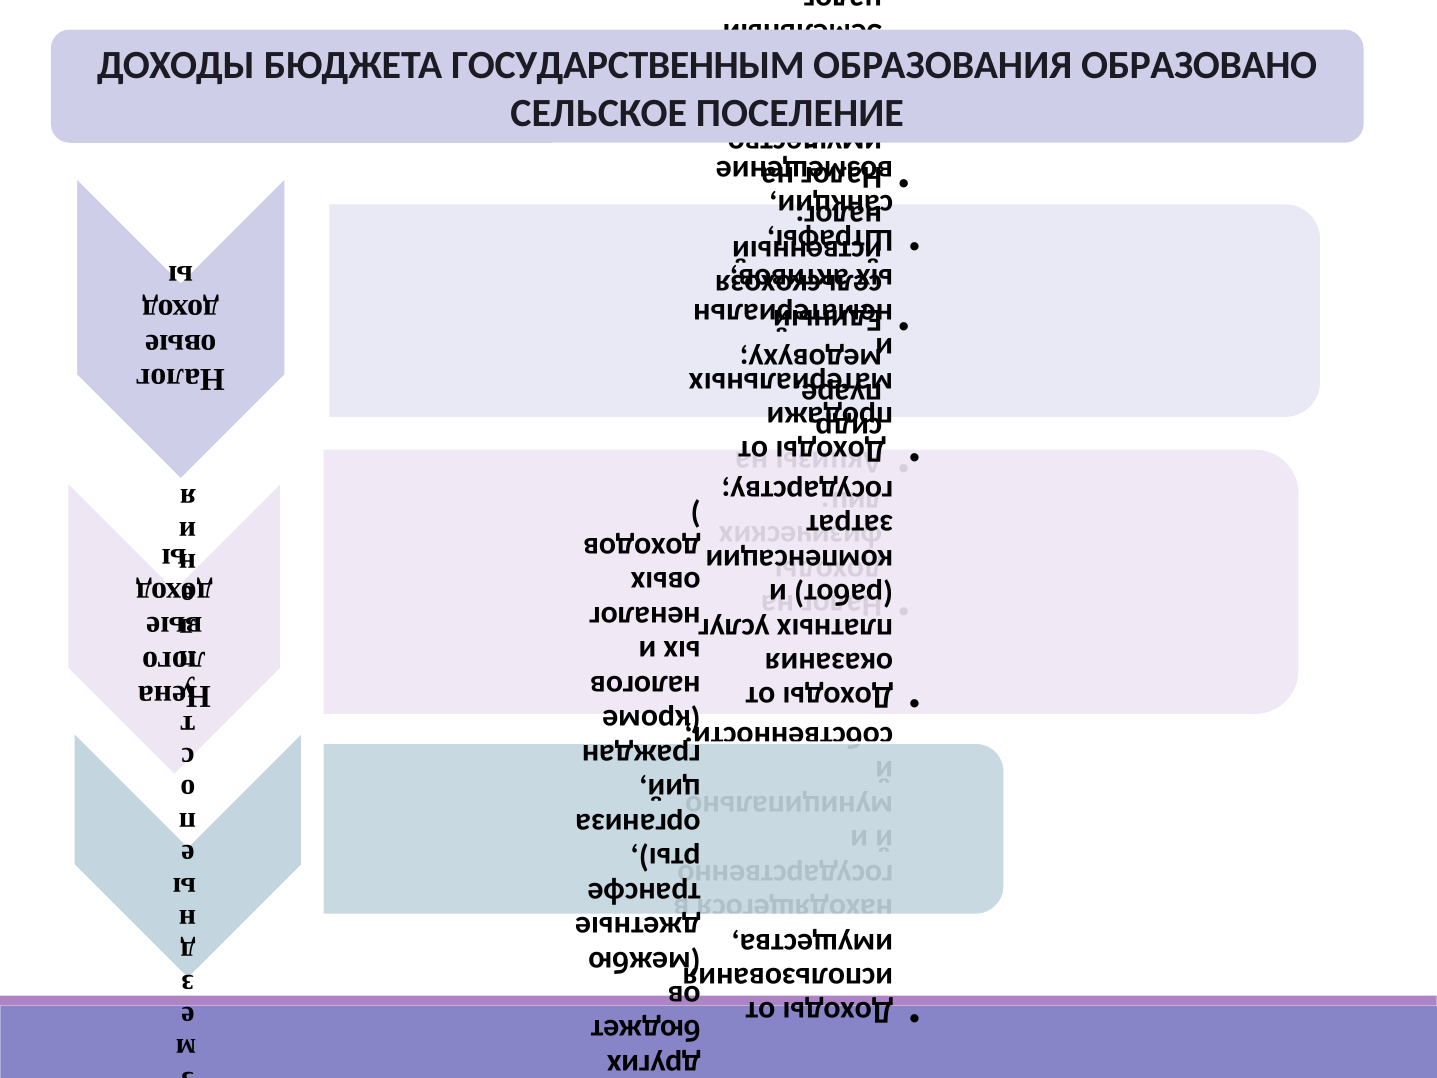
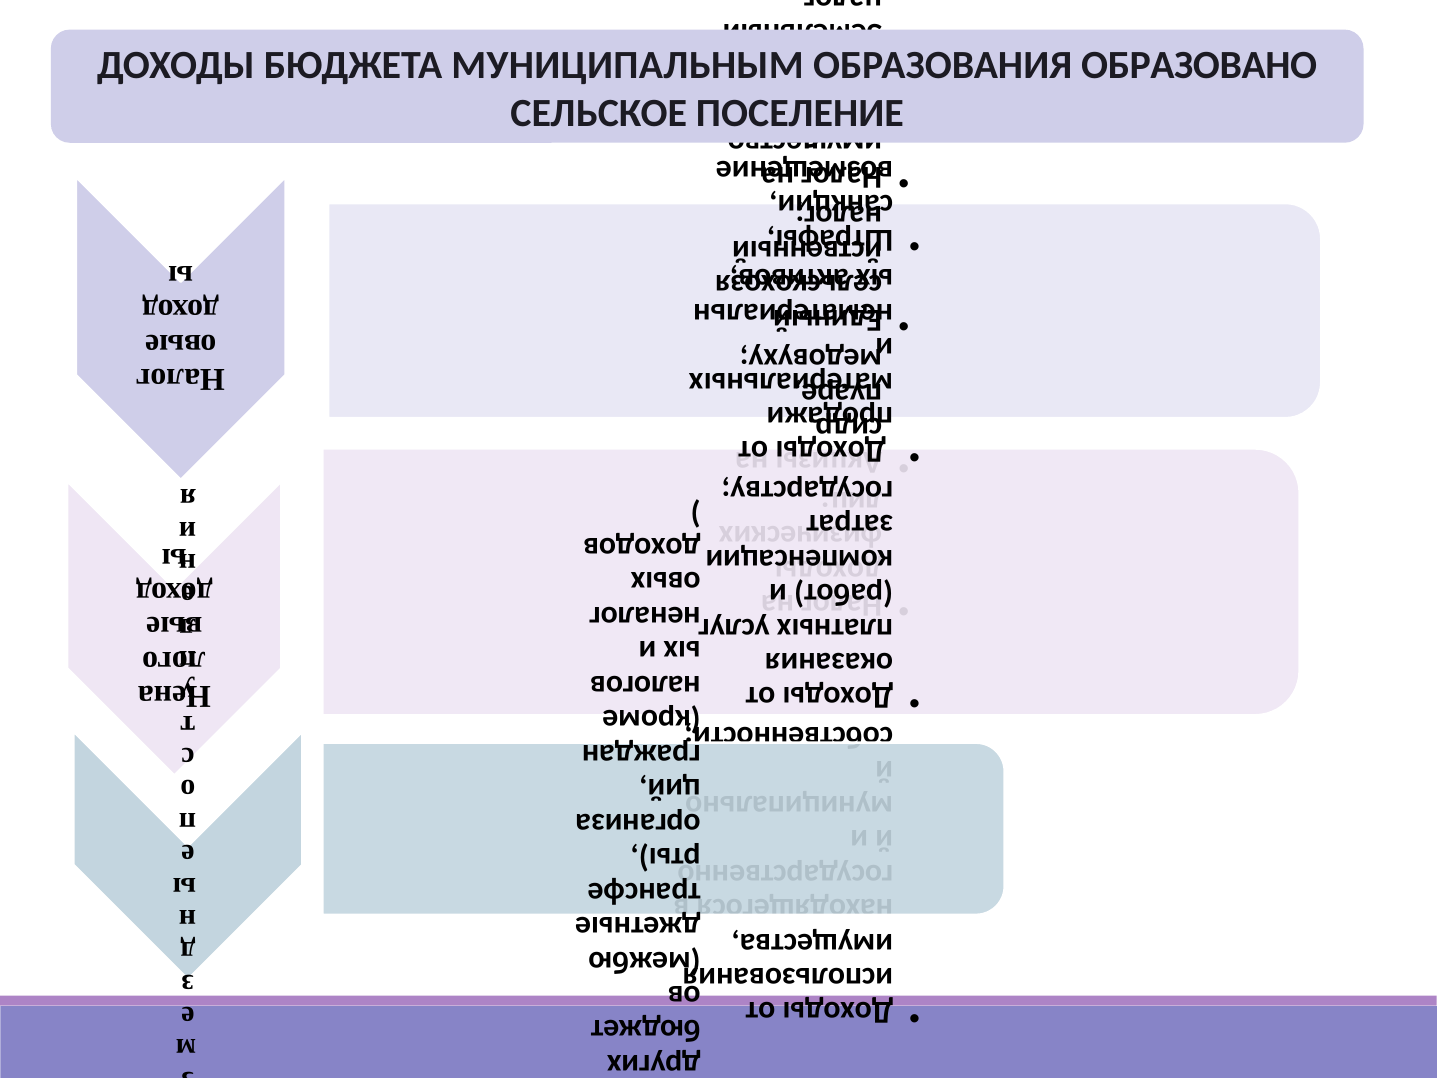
ГОСУДАРСТВЕННЫМ: ГОСУДАРСТВЕННЫМ -> МУНИЦИПАЛЬНЫМ
